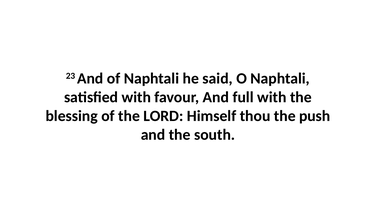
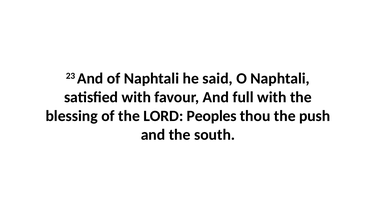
Himself: Himself -> Peoples
